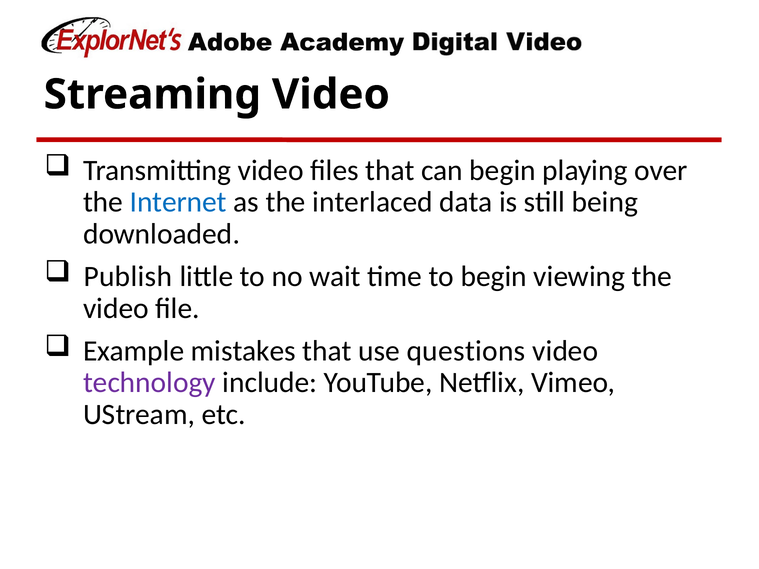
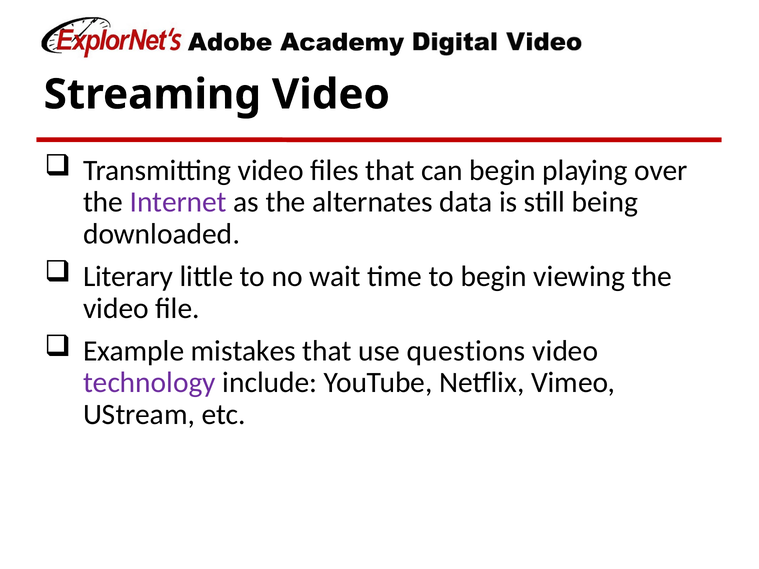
Internet colour: blue -> purple
interlaced: interlaced -> alternates
Publish: Publish -> Literary
